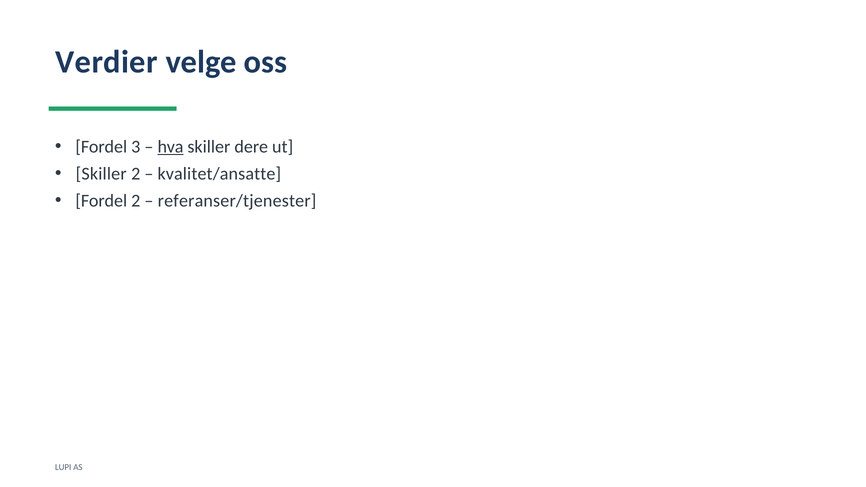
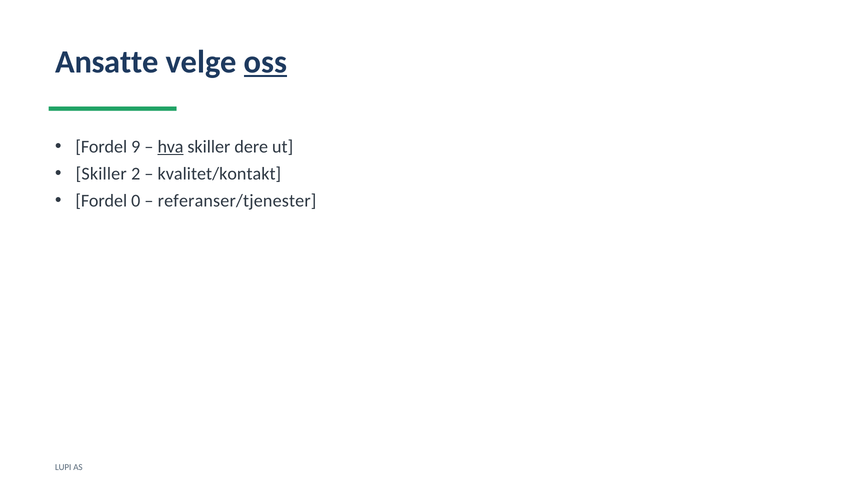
Verdier: Verdier -> Ansatte
oss underline: none -> present
3: 3 -> 9
kvalitet/ansatte: kvalitet/ansatte -> kvalitet/kontakt
Fordel 2: 2 -> 0
